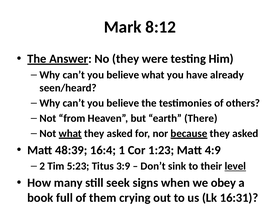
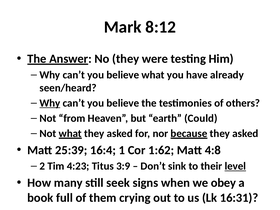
Why at (50, 103) underline: none -> present
There: There -> Could
48:39: 48:39 -> 25:39
1:23: 1:23 -> 1:62
4:9: 4:9 -> 4:8
5:23: 5:23 -> 4:23
